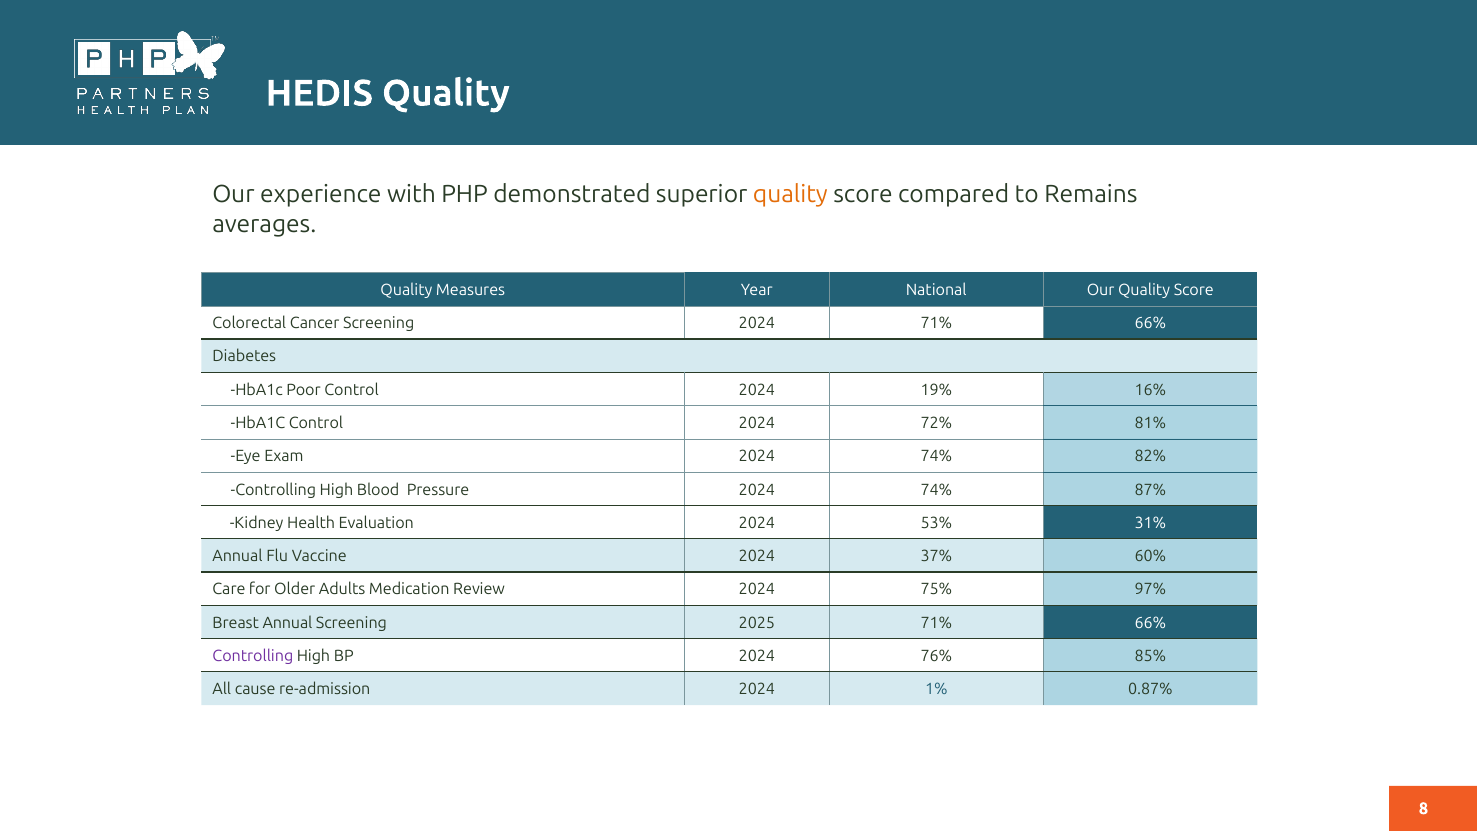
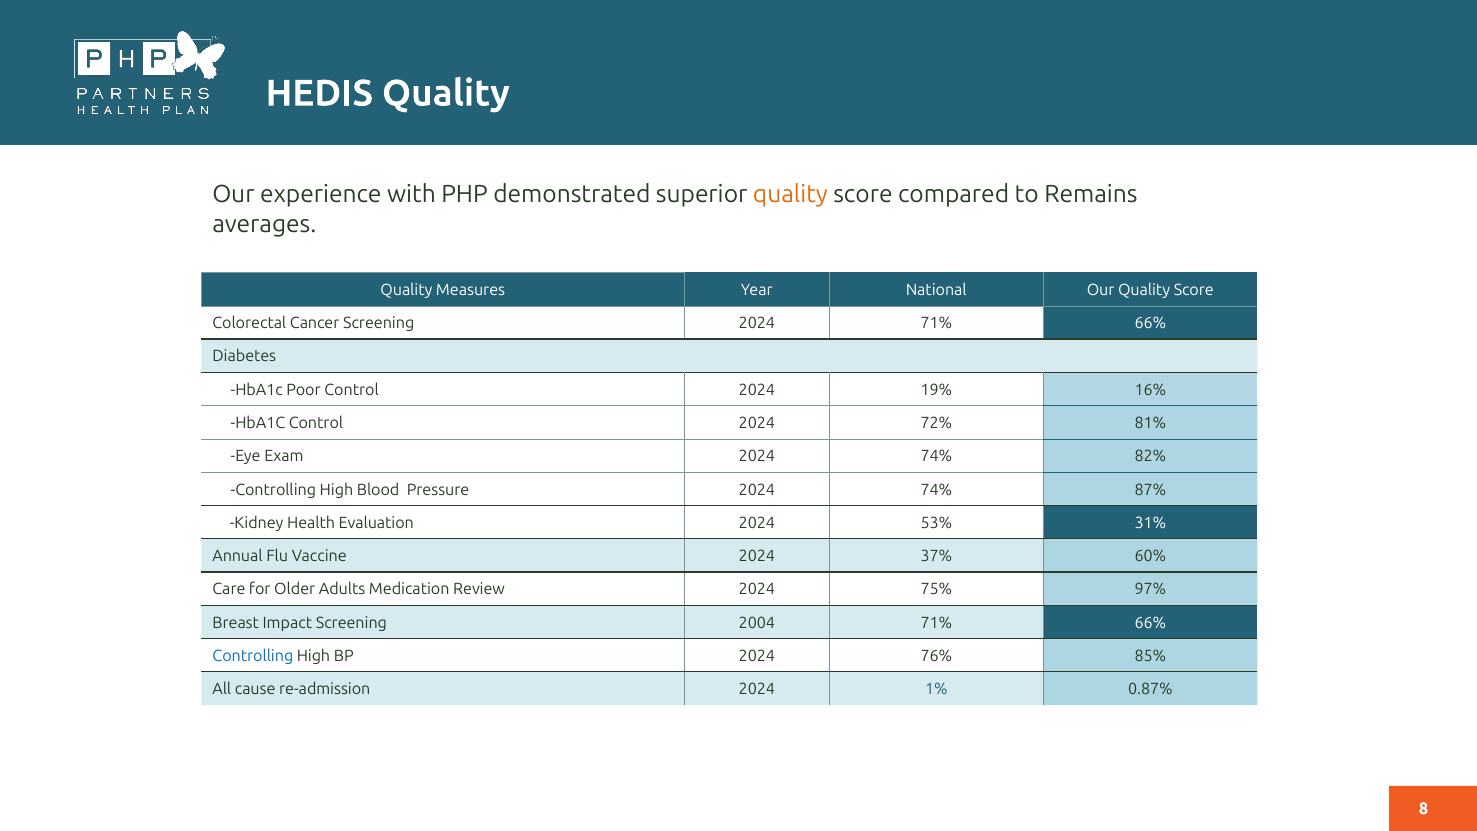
Breast Annual: Annual -> Impact
2025: 2025 -> 2004
Controlling at (253, 656) colour: purple -> blue
